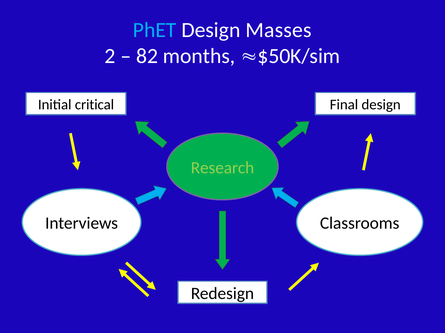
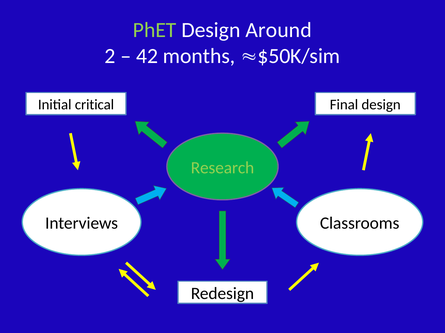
PhET colour: light blue -> light green
Masses: Masses -> Around
82: 82 -> 42
